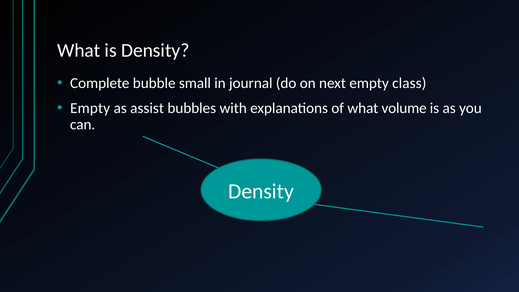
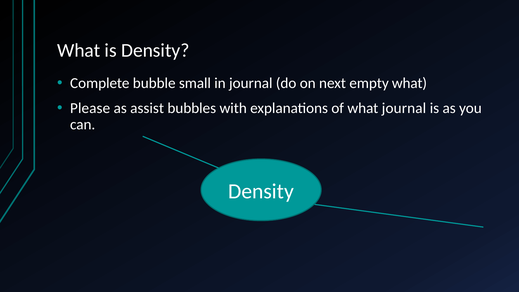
empty class: class -> what
Empty at (90, 108): Empty -> Please
what volume: volume -> journal
